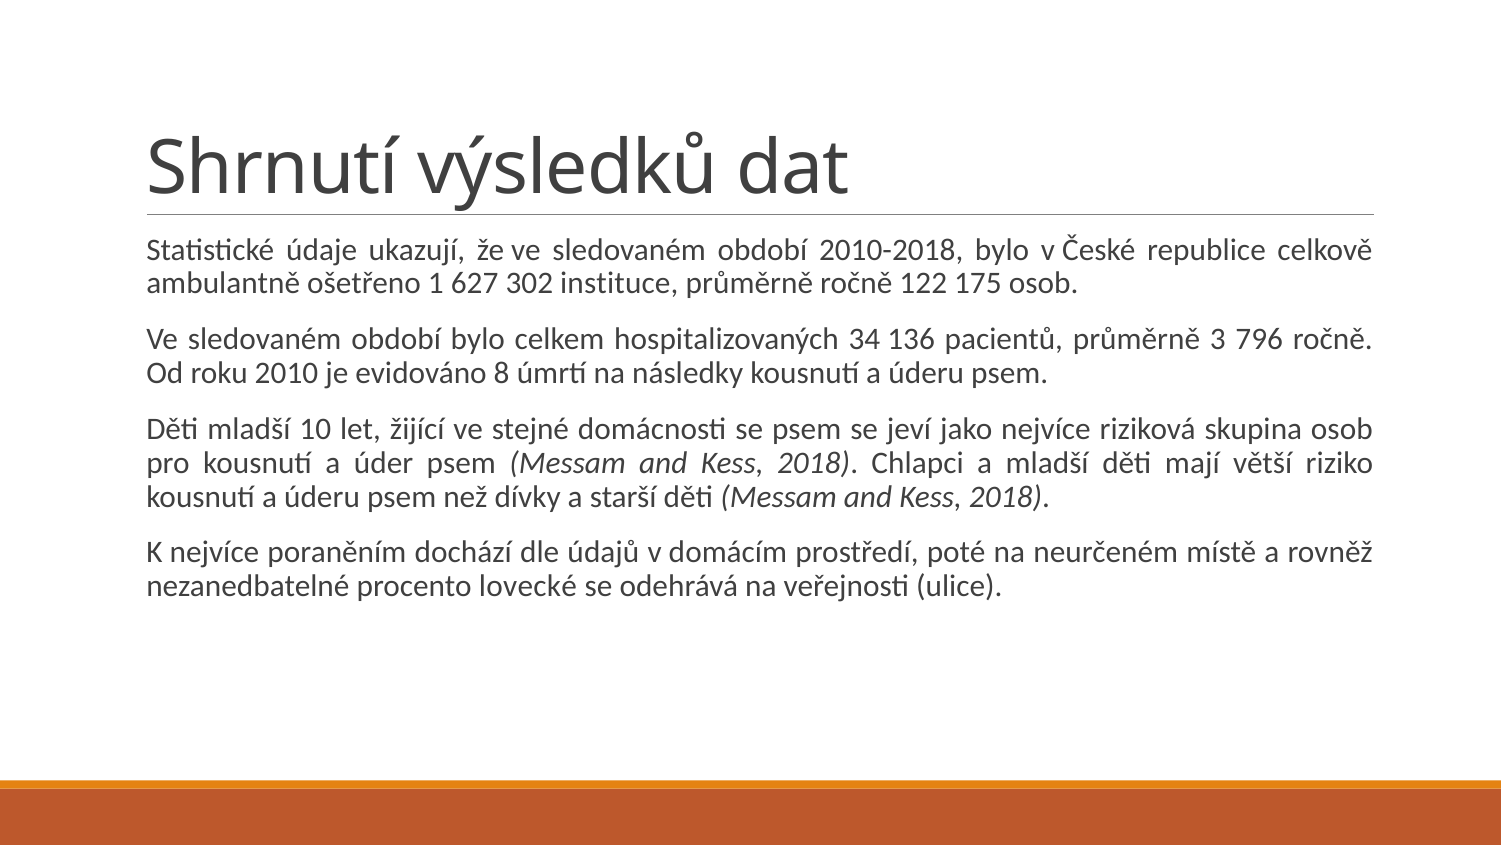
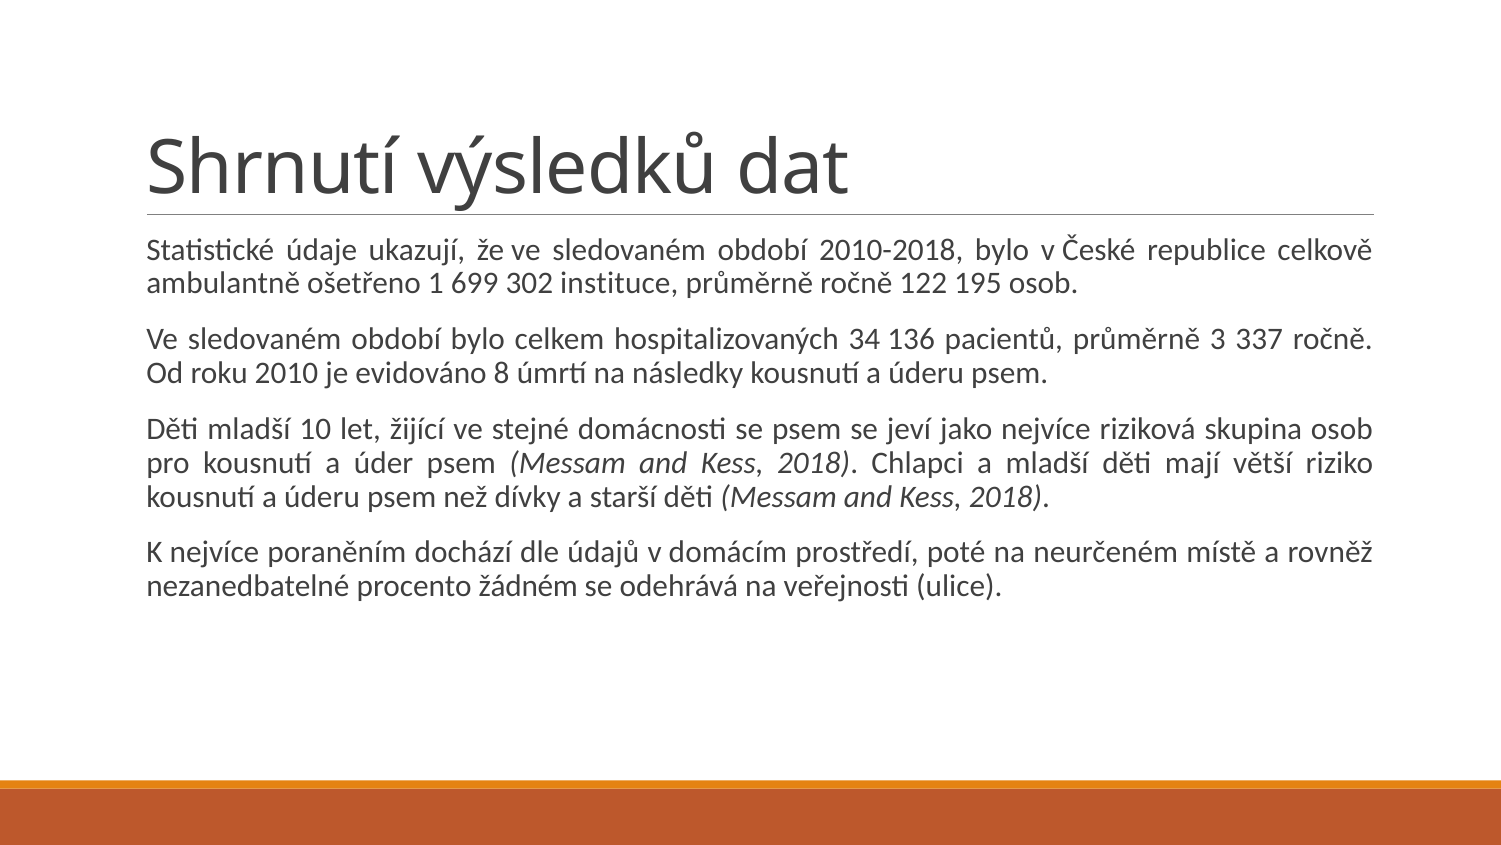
627: 627 -> 699
175: 175 -> 195
796: 796 -> 337
lovecké: lovecké -> žádném
